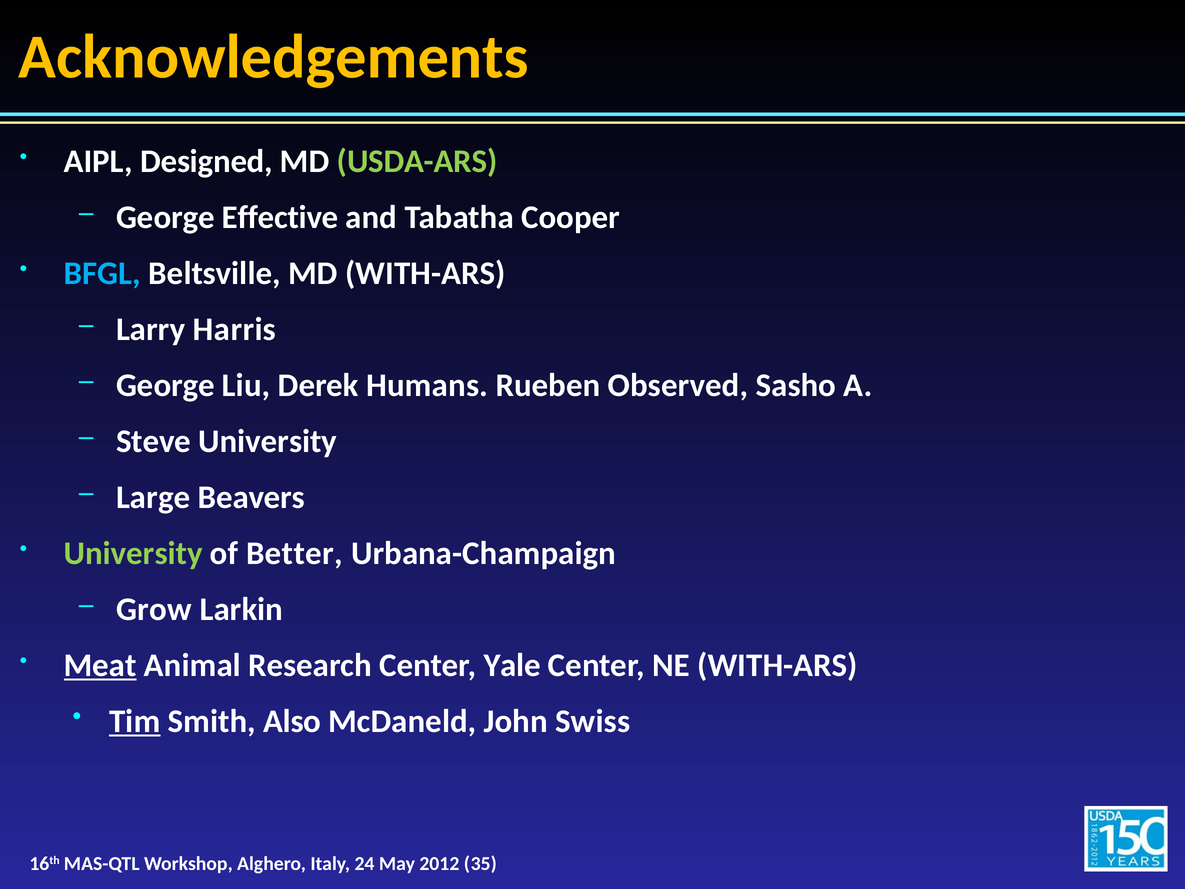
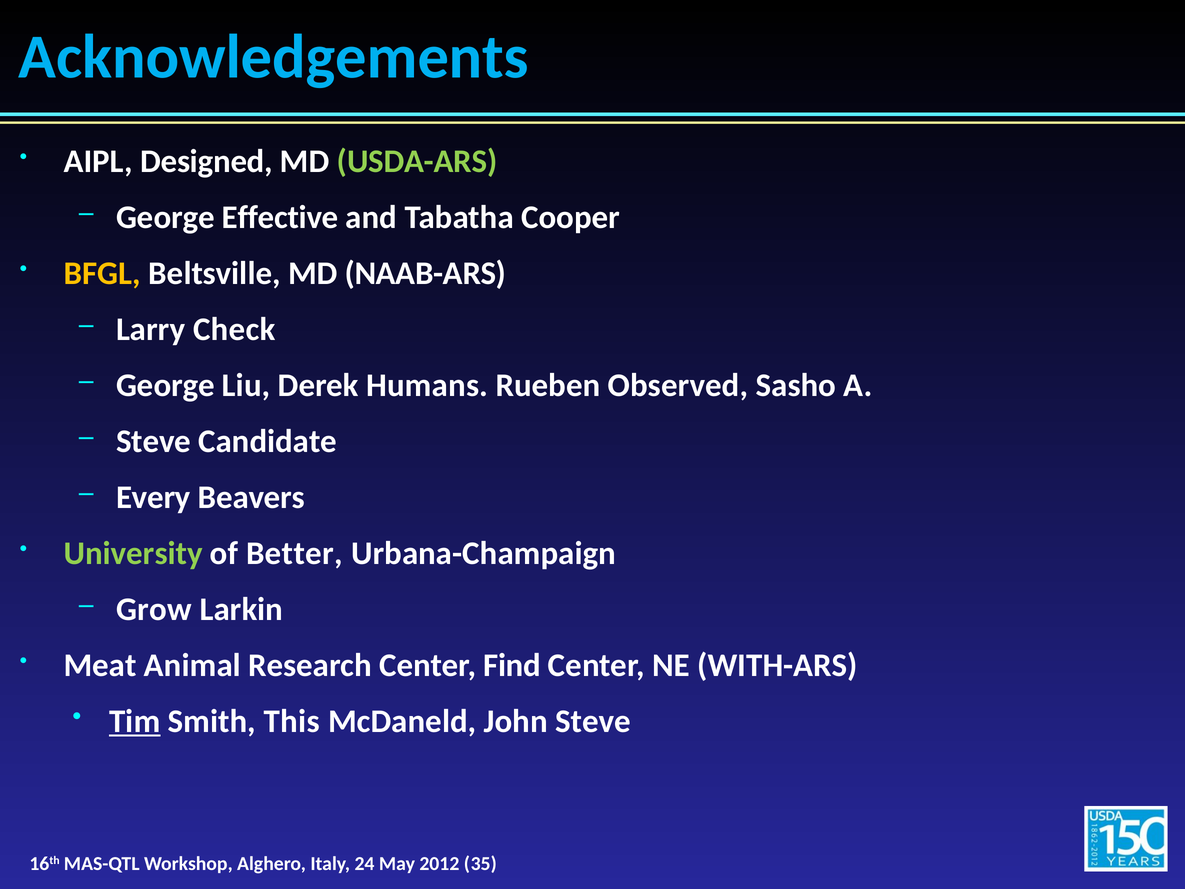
Acknowledgements colour: yellow -> light blue
BFGL colour: light blue -> yellow
MD WITH-ARS: WITH-ARS -> NAAB-ARS
Harris: Harris -> Check
Steve University: University -> Candidate
Large: Large -> Every
Meat underline: present -> none
Yale: Yale -> Find
Also: Also -> This
John Swiss: Swiss -> Steve
